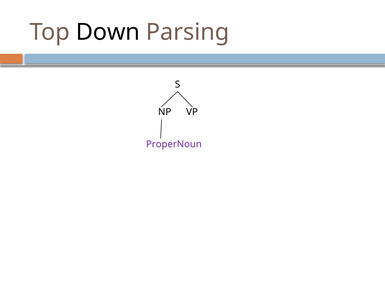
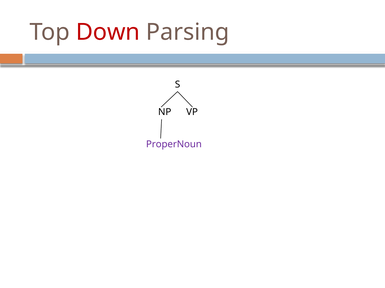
Down colour: black -> red
